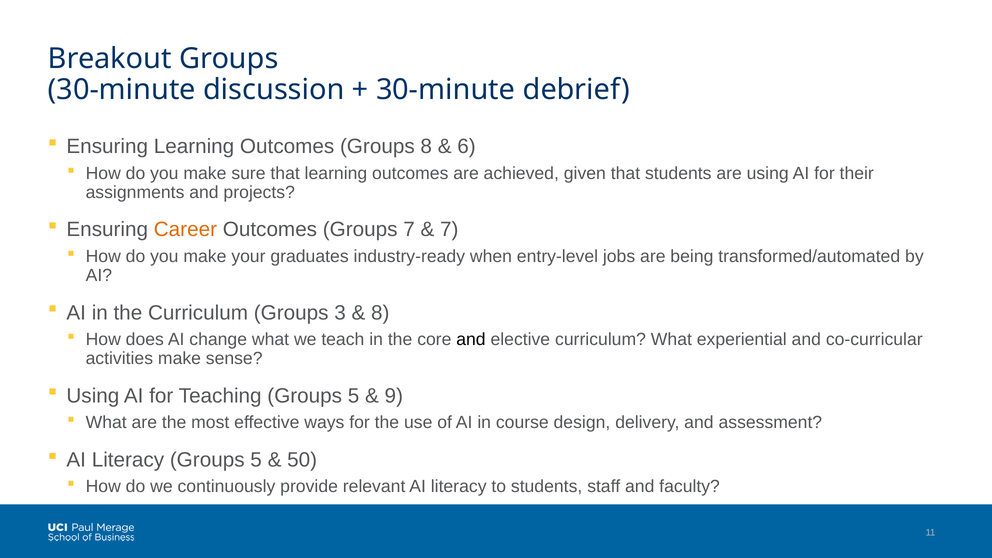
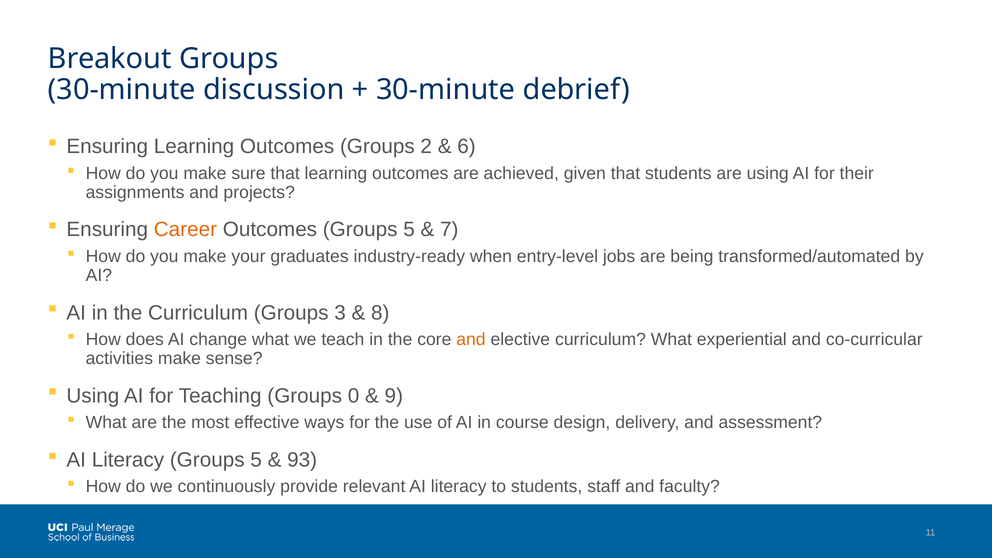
Groups 8: 8 -> 2
Outcomes Groups 7: 7 -> 5
and at (471, 340) colour: black -> orange
Teaching Groups 5: 5 -> 0
50: 50 -> 93
